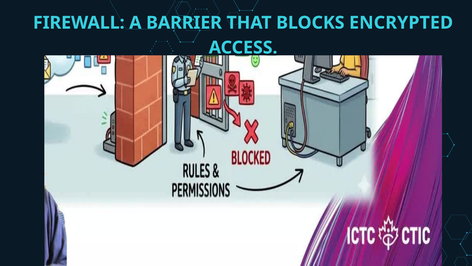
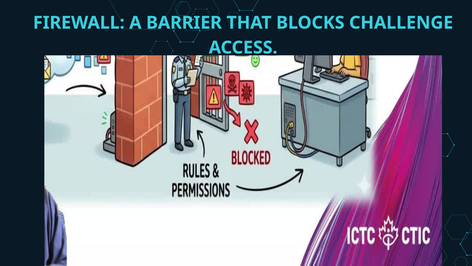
ENCRYPTED: ENCRYPTED -> CHALLENGE
